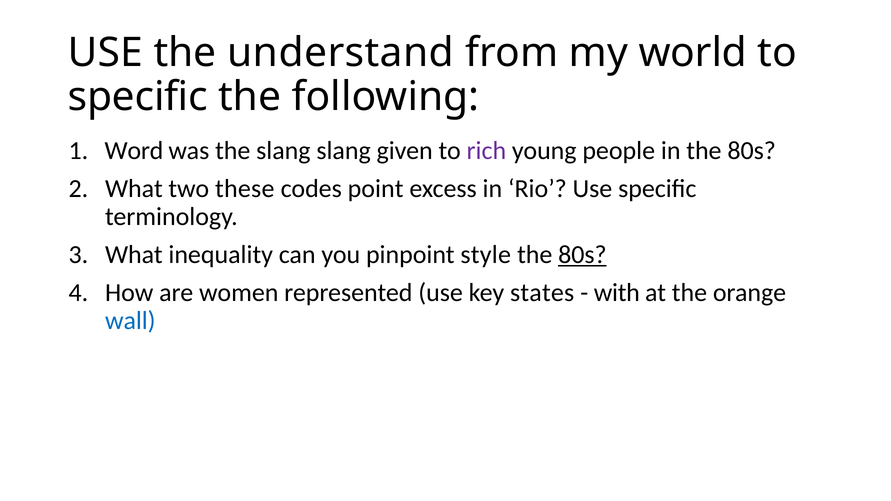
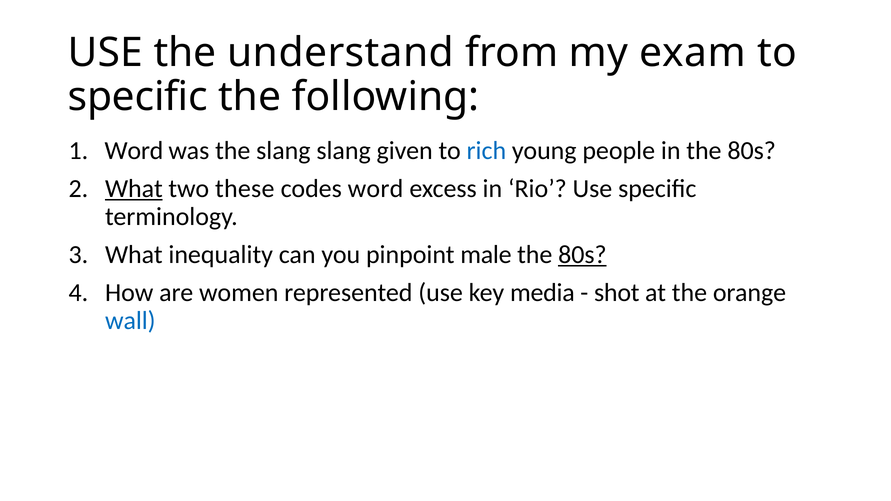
world: world -> exam
rich colour: purple -> blue
What at (134, 189) underline: none -> present
codes point: point -> word
style: style -> male
states: states -> media
with: with -> shot
